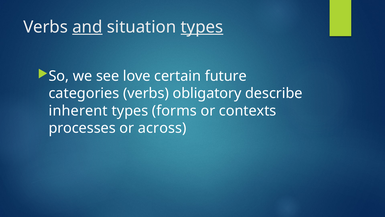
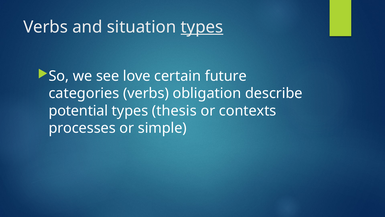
and underline: present -> none
obligatory: obligatory -> obligation
inherent: inherent -> potential
forms: forms -> thesis
across: across -> simple
